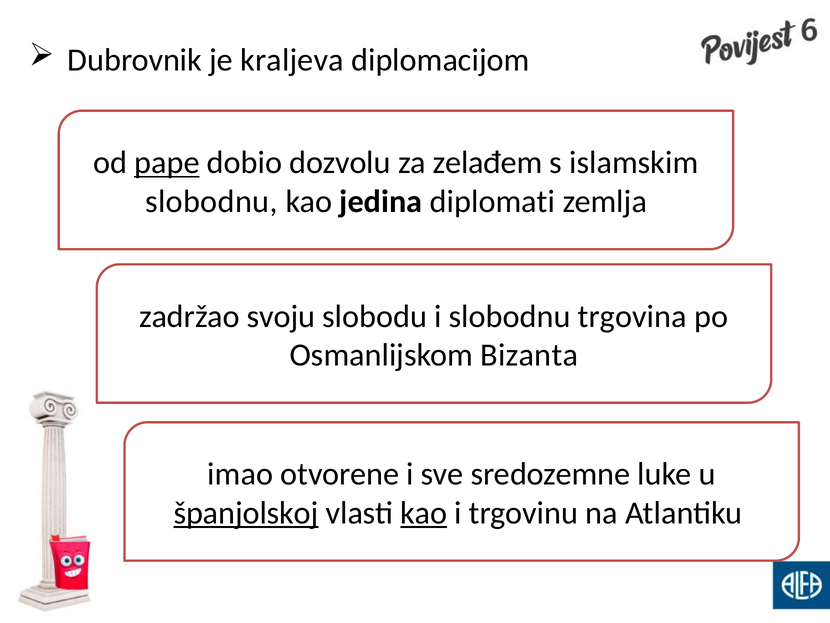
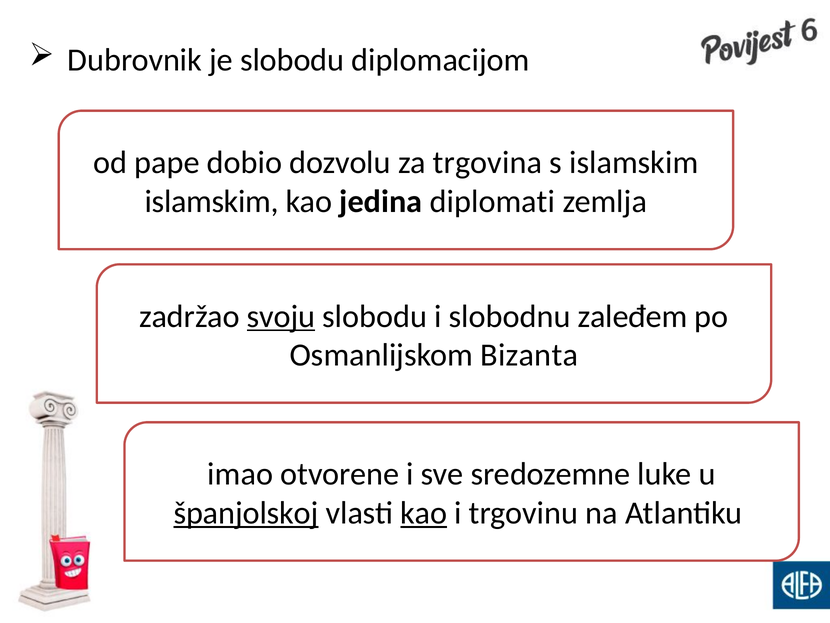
je kraljeva: kraljeva -> slobodu
pape underline: present -> none
zelađem: zelađem -> trgovina
slobodnu at (211, 201): slobodnu -> islamskim
svoju underline: none -> present
trgovina: trgovina -> zaleđem
